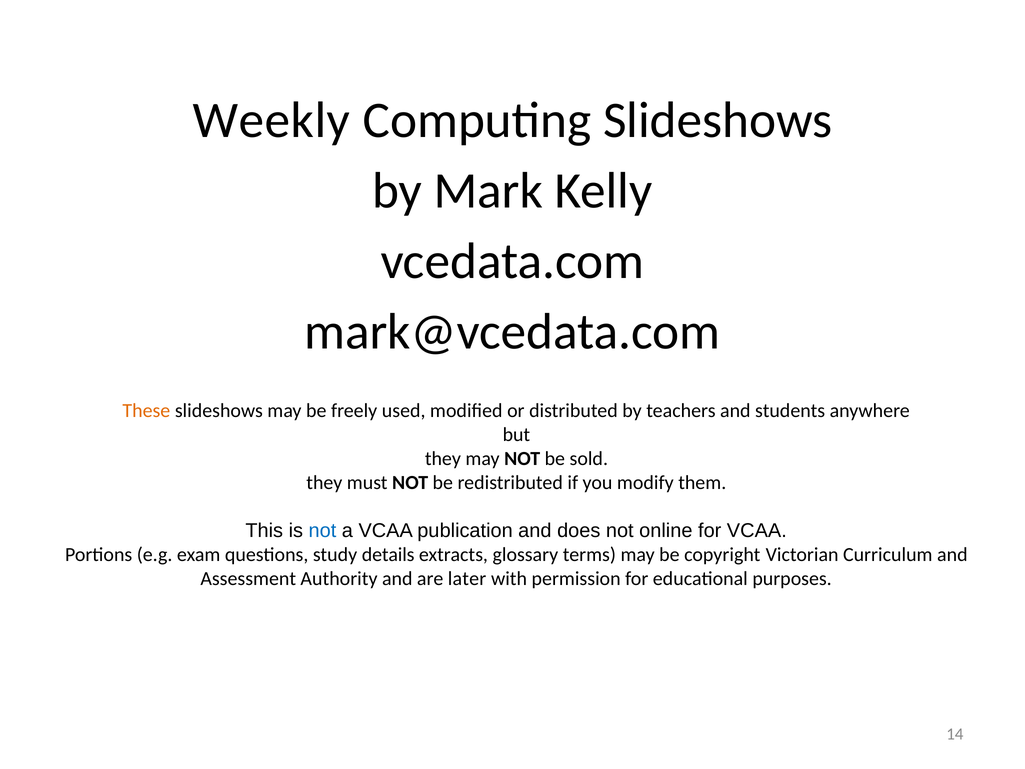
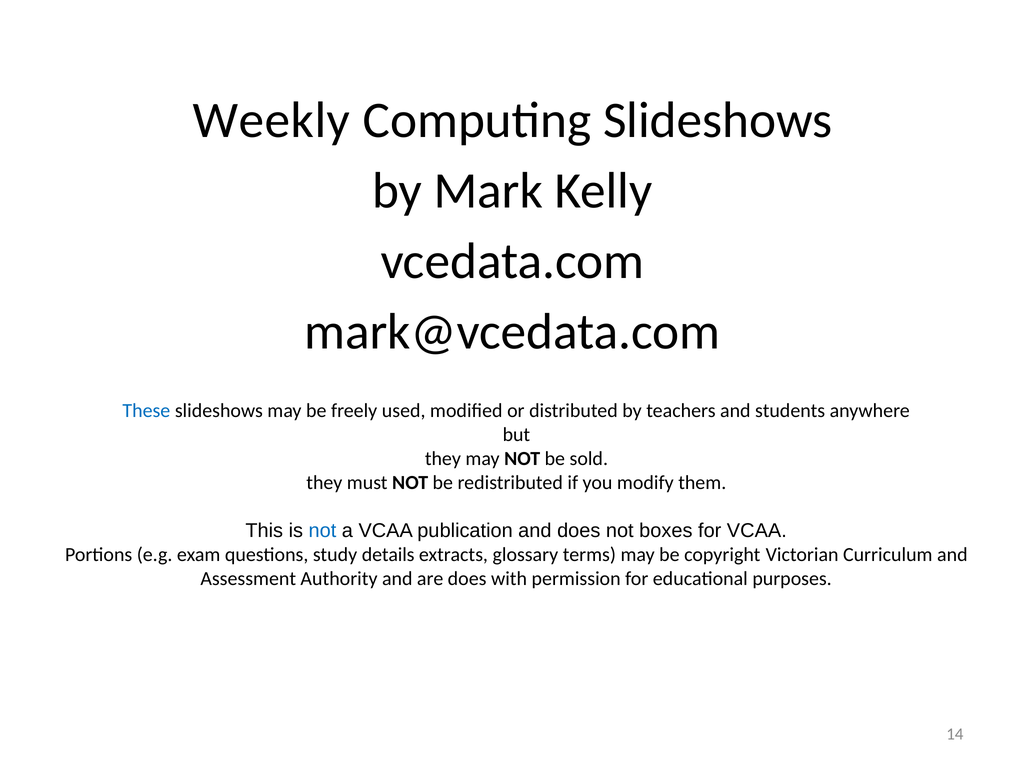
These colour: orange -> blue
online: online -> boxes
are later: later -> does
